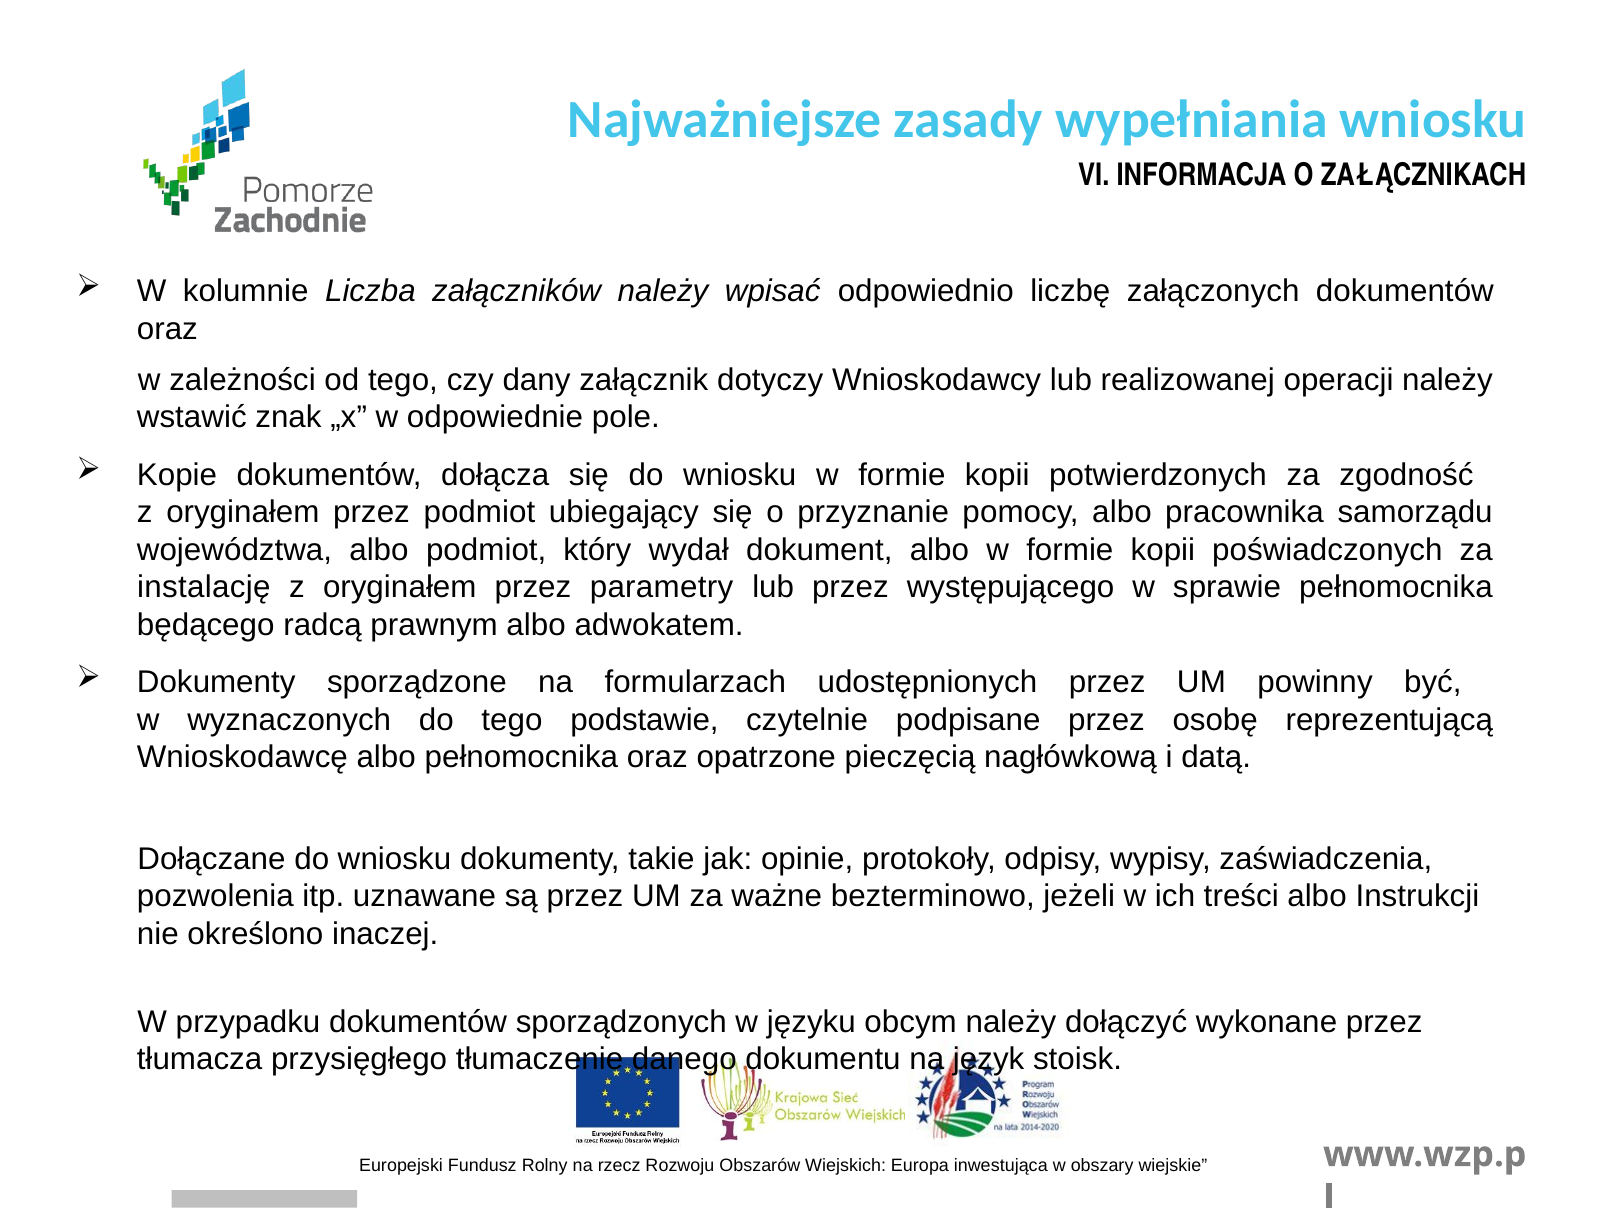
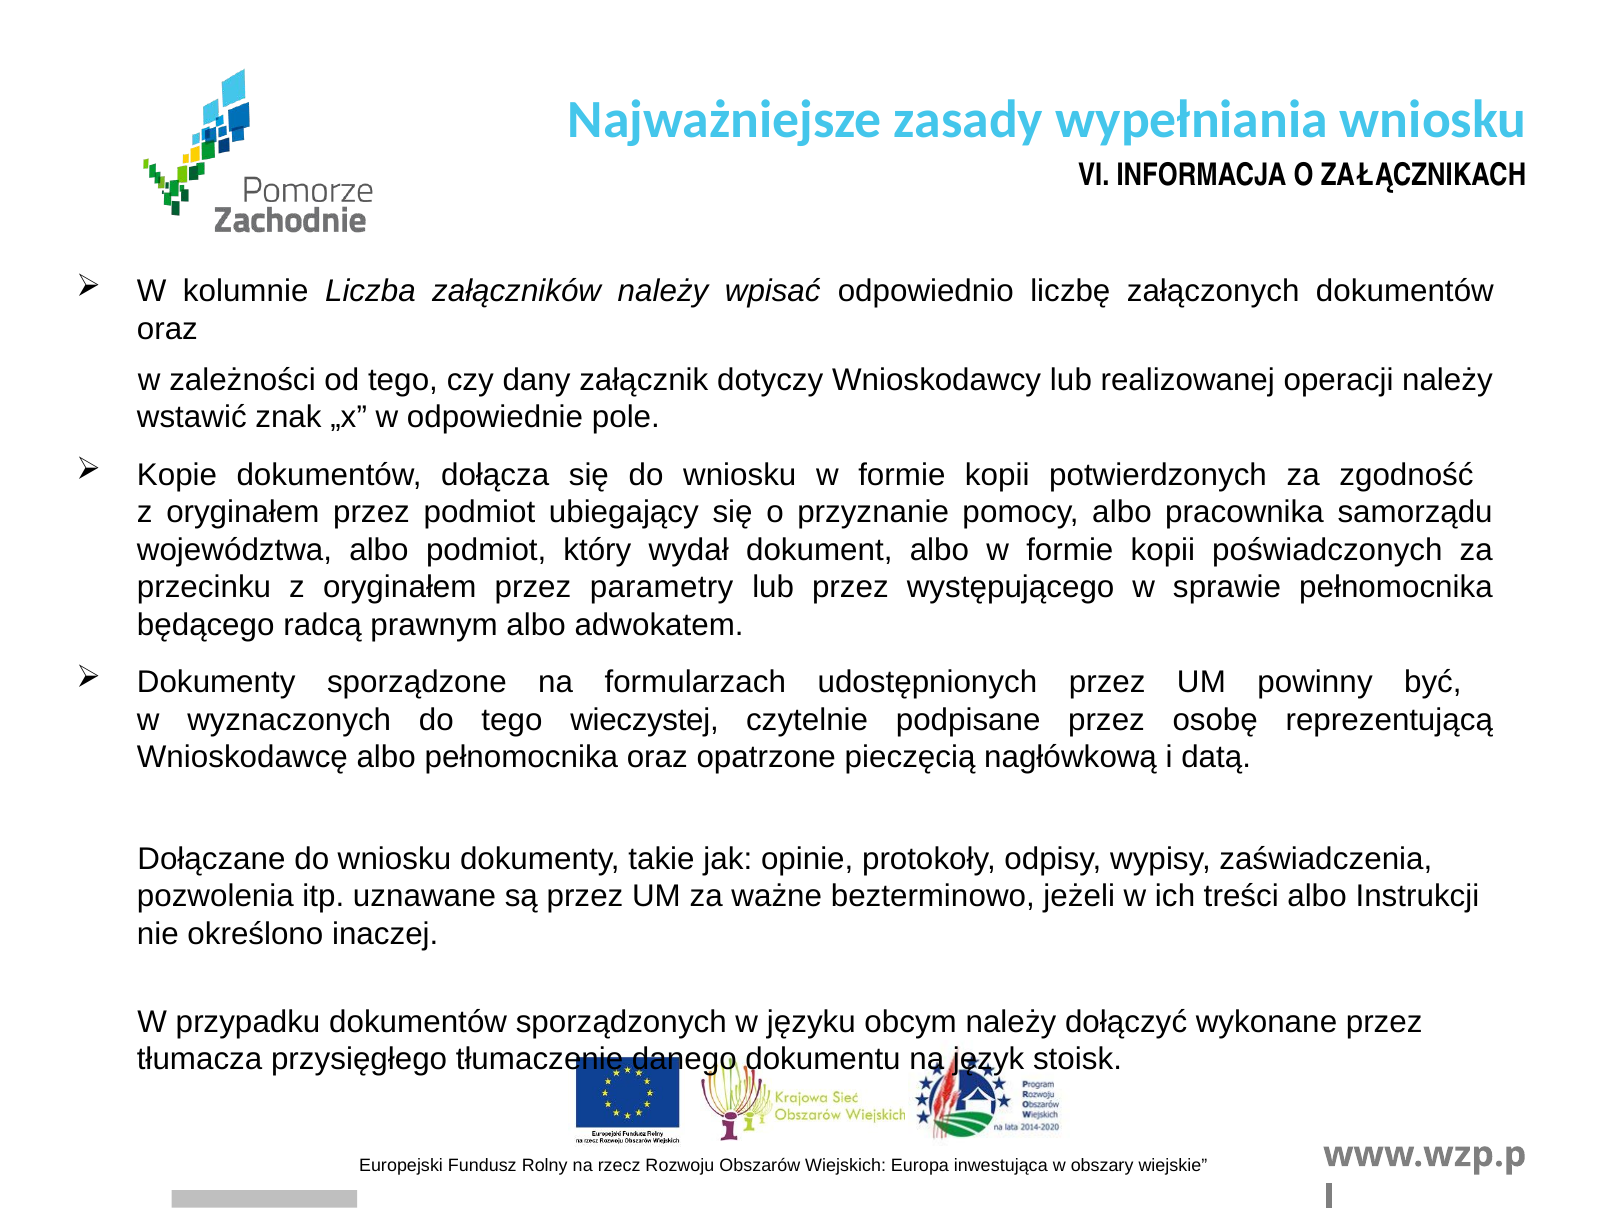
instalację: instalację -> przecinku
podstawie: podstawie -> wieczystej
